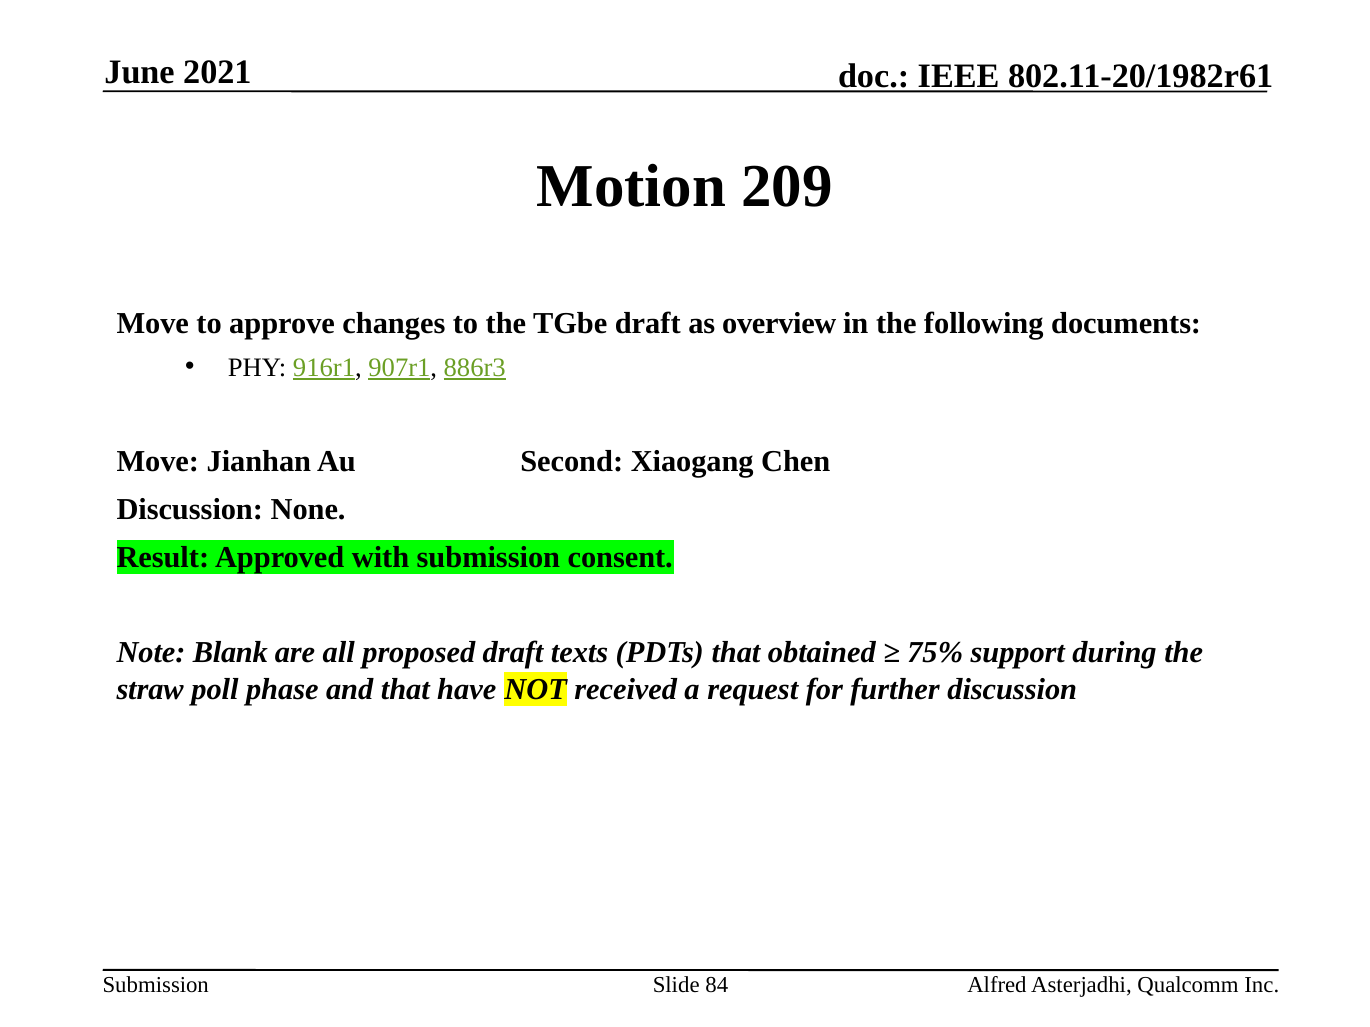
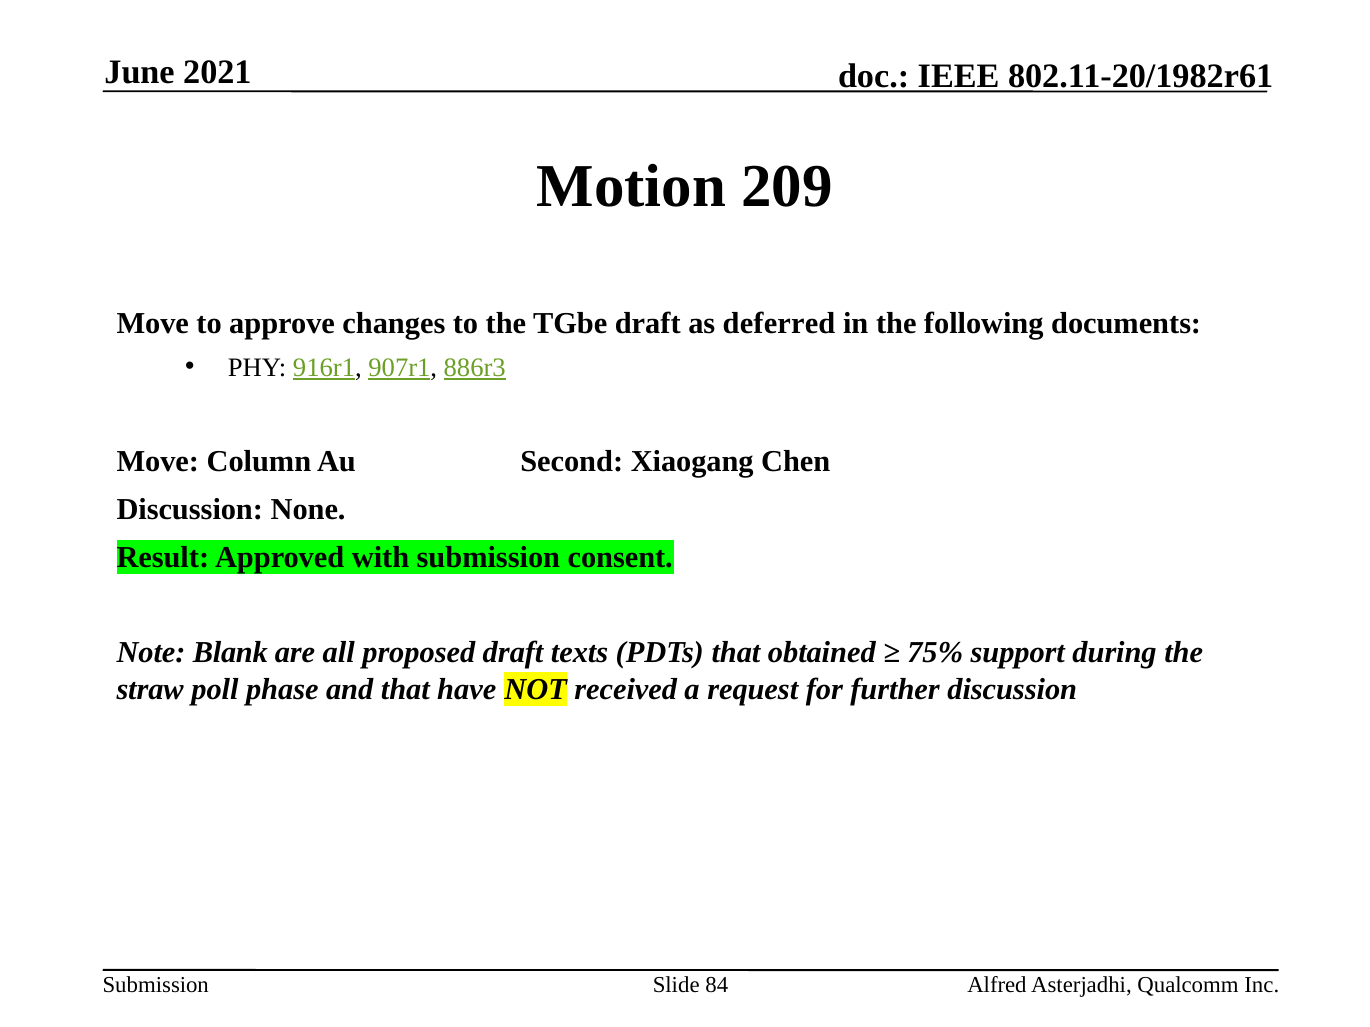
overview: overview -> deferred
Jianhan: Jianhan -> Column
